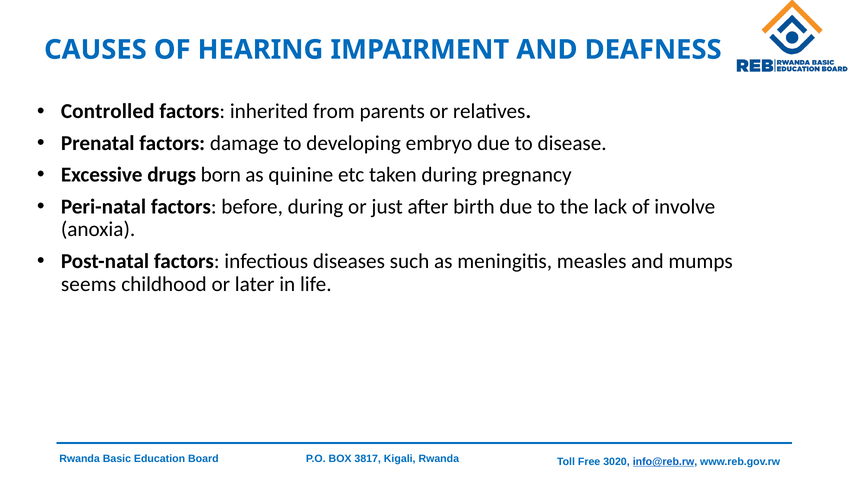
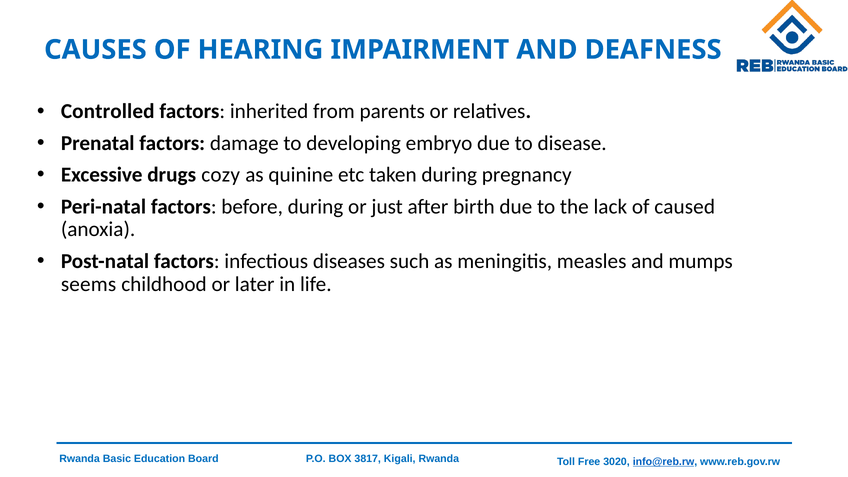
born: born -> cozy
involve: involve -> caused
